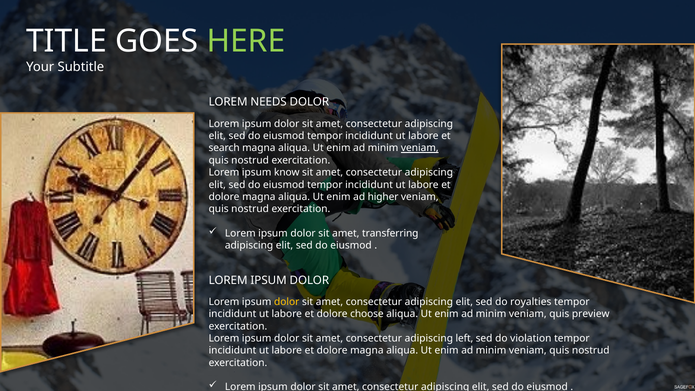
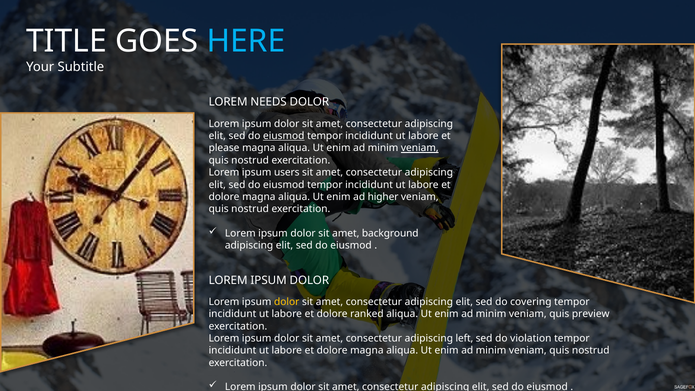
HERE colour: light green -> light blue
eiusmod at (284, 136) underline: none -> present
search: search -> please
know: know -> users
transferring: transferring -> background
royalties: royalties -> covering
choose: choose -> ranked
